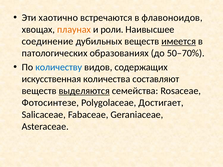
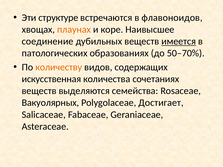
хаотично: хаотично -> структуре
роли: роли -> коре
количеству colour: blue -> orange
составляют: составляют -> сочетаниях
выделяются underline: present -> none
Фотосинтезе: Фотосинтезе -> Вакуолярных
